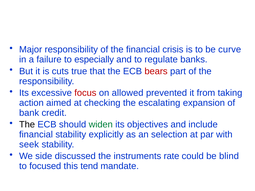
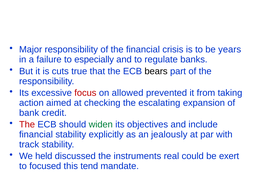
curve: curve -> years
bears colour: red -> black
The at (27, 125) colour: black -> red
selection: selection -> jealously
seek: seek -> track
side: side -> held
rate: rate -> real
blind: blind -> exert
